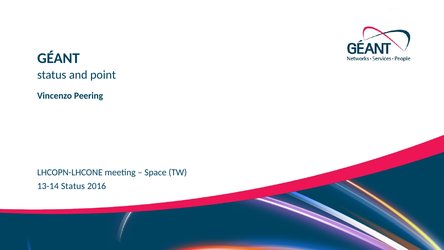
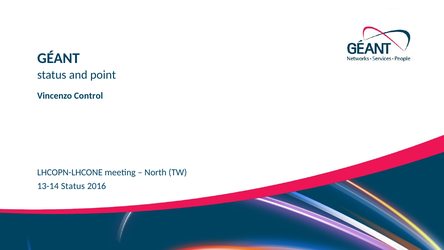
Peering: Peering -> Control
Space: Space -> North
